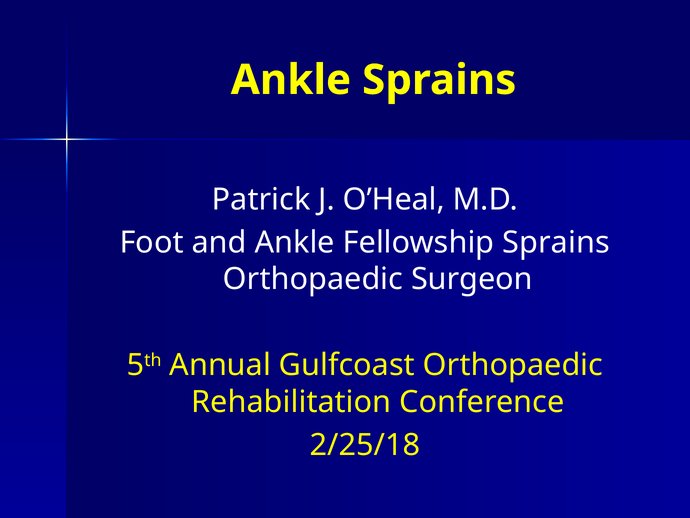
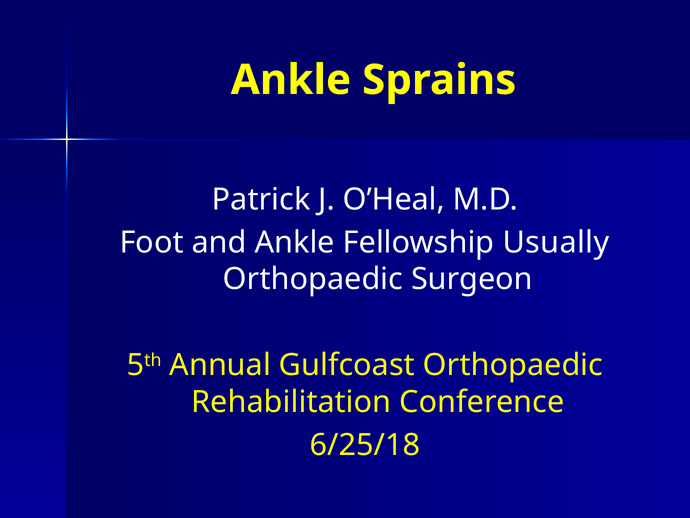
Fellowship Sprains: Sprains -> Usually
2/25/18: 2/25/18 -> 6/25/18
